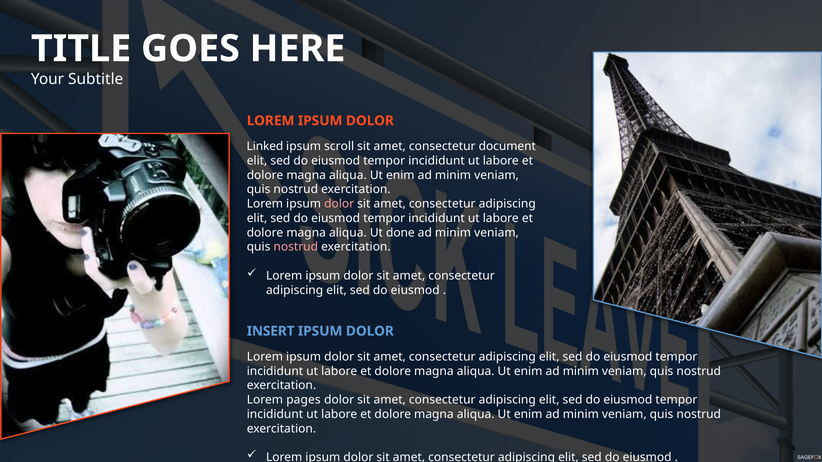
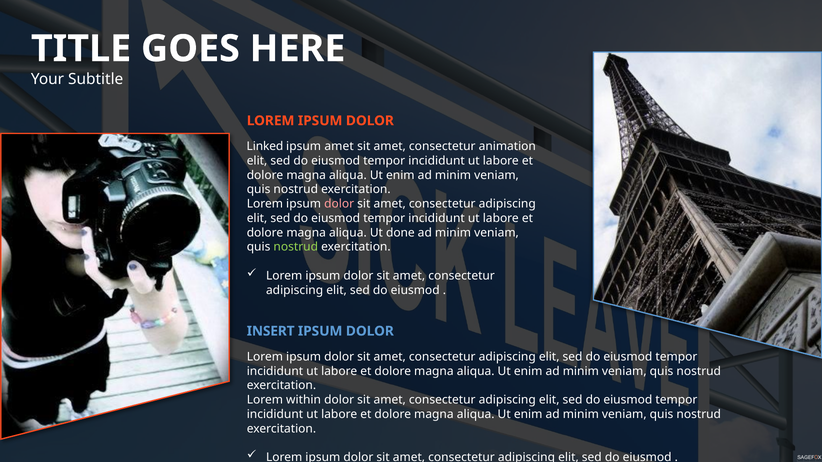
ipsum scroll: scroll -> amet
document: document -> animation
nostrud at (296, 247) colour: pink -> light green
pages: pages -> within
